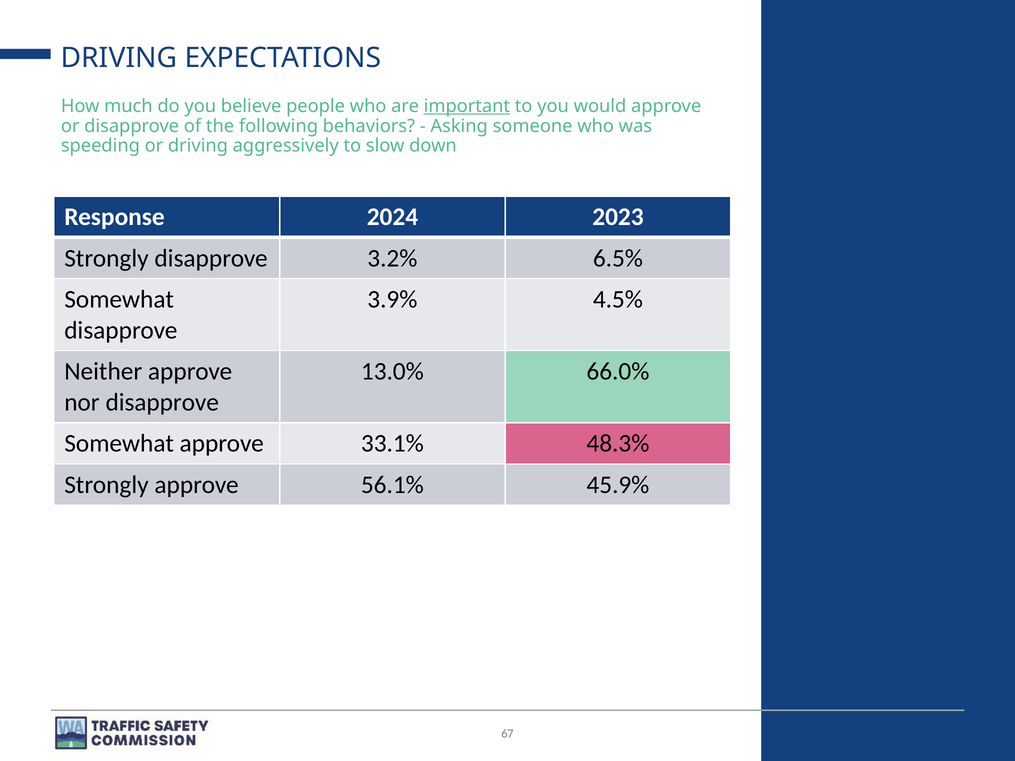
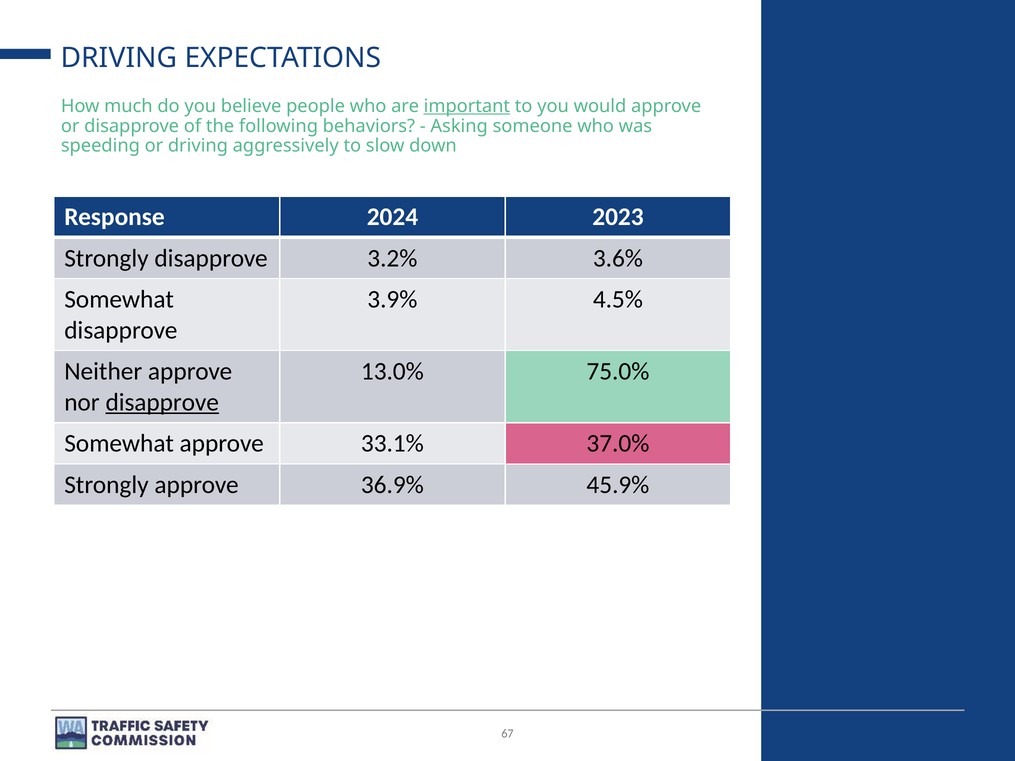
6.5%: 6.5% -> 3.6%
66.0%: 66.0% -> 75.0%
disapprove at (162, 403) underline: none -> present
48.3%: 48.3% -> 37.0%
56.1%: 56.1% -> 36.9%
